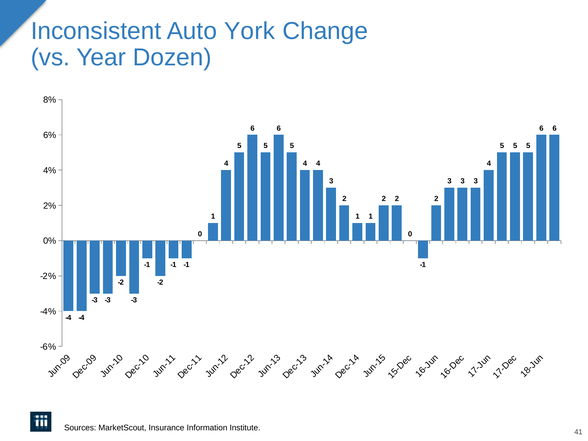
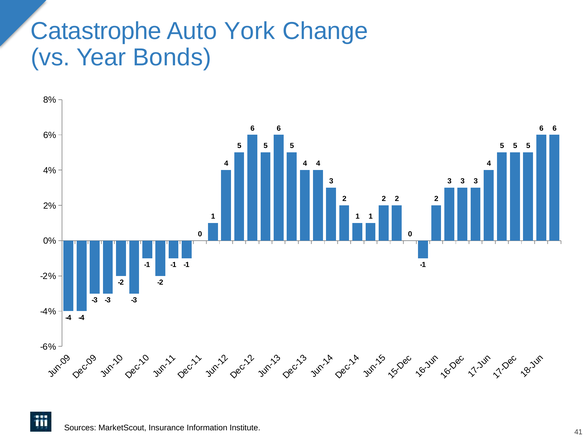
Inconsistent: Inconsistent -> Catastrophe
Dozen: Dozen -> Bonds
